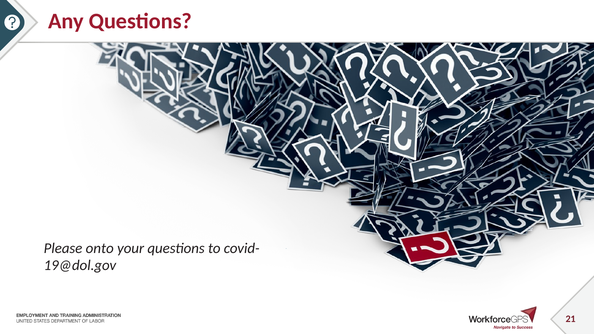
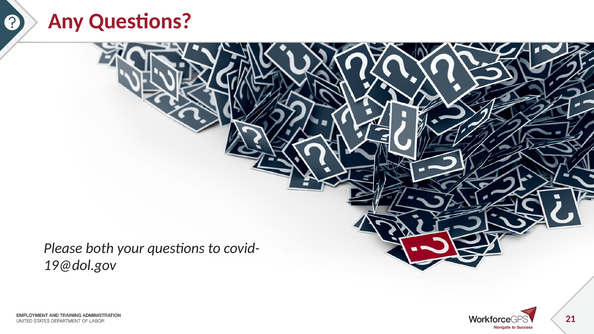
onto: onto -> both
